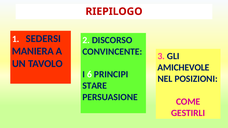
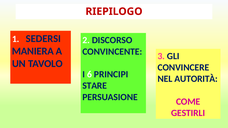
AMICHEVOLE: AMICHEVOLE -> CONVINCERE
POSIZIONI: POSIZIONI -> AUTORITÀ
